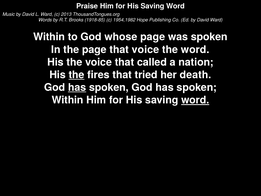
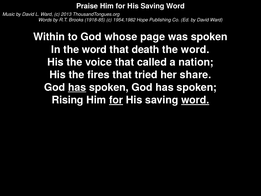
In the page: page -> word
that voice: voice -> death
the at (77, 75) underline: present -> none
death: death -> share
Within at (68, 100): Within -> Rising
for at (116, 100) underline: none -> present
